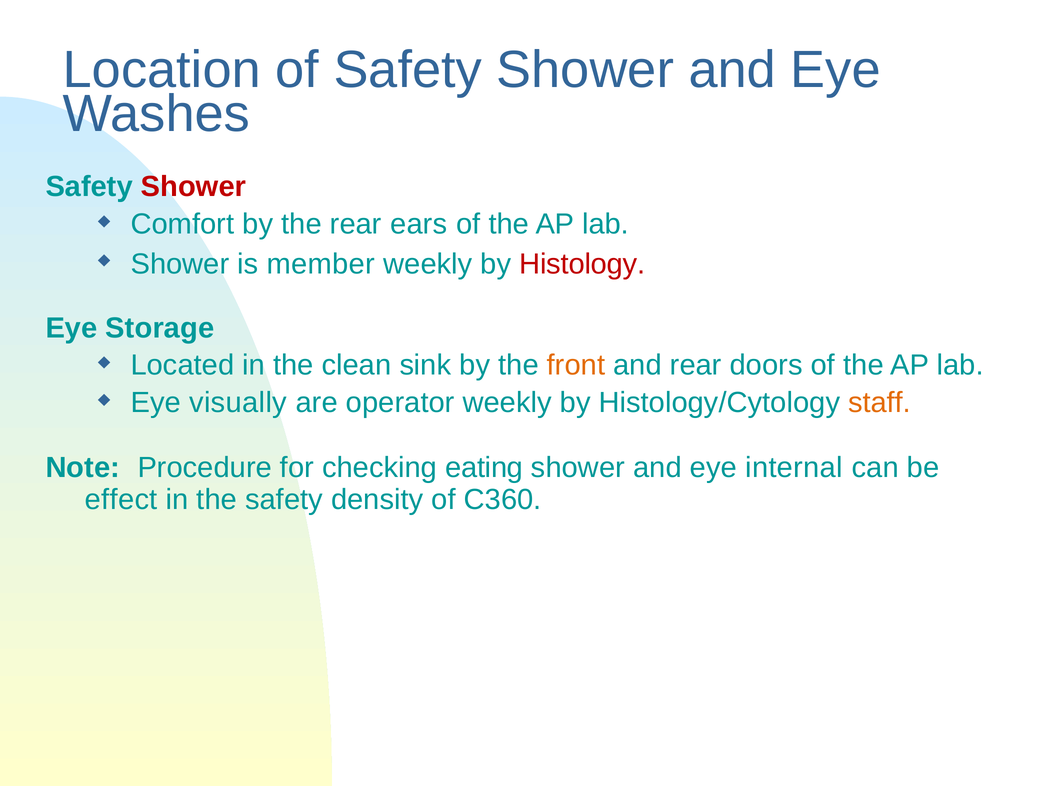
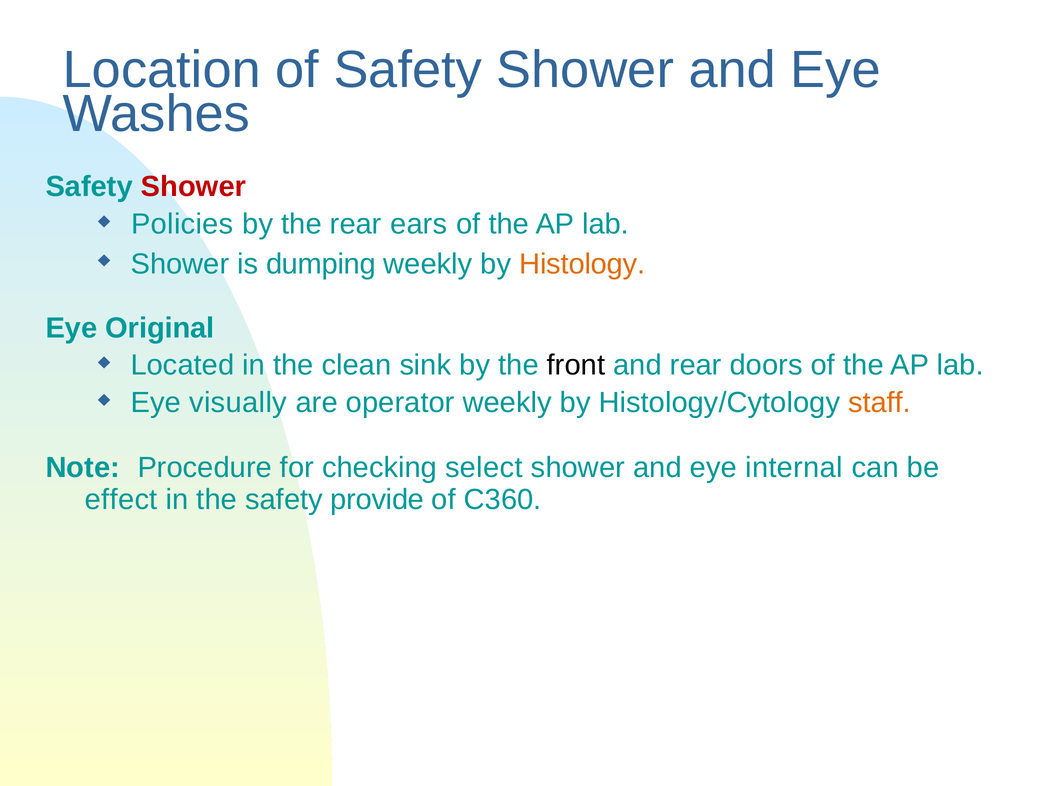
Comfort: Comfort -> Policies
member: member -> dumping
Histology colour: red -> orange
Storage: Storage -> Original
front colour: orange -> black
eating: eating -> select
density: density -> provide
